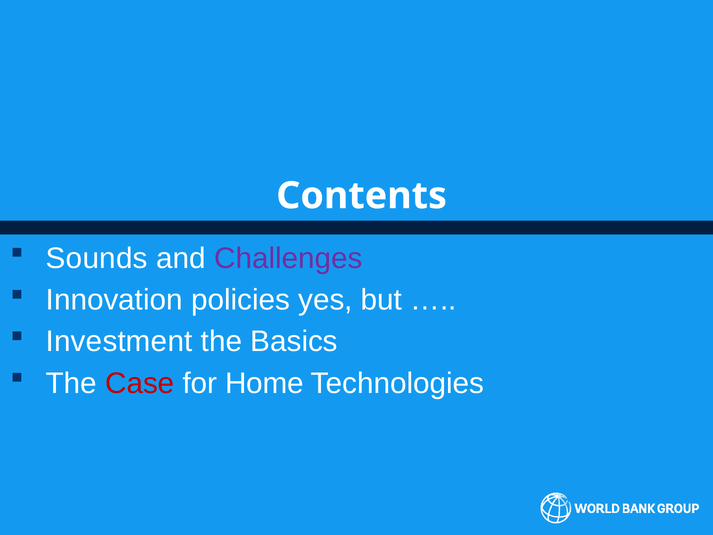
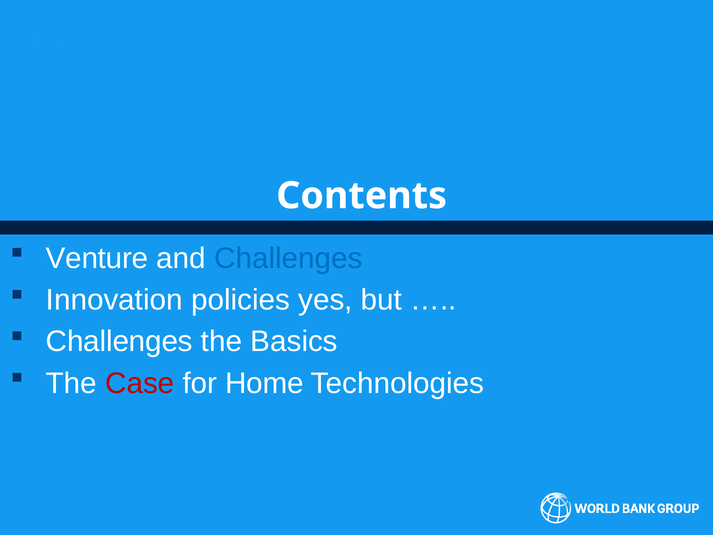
Sounds: Sounds -> Venture
Challenges at (288, 258) colour: purple -> blue
Investment at (119, 342): Investment -> Challenges
